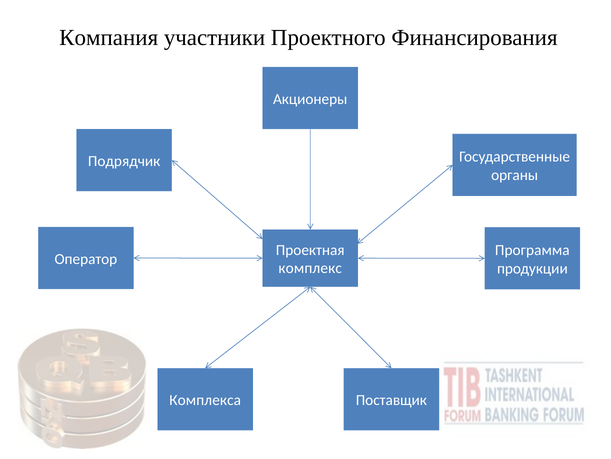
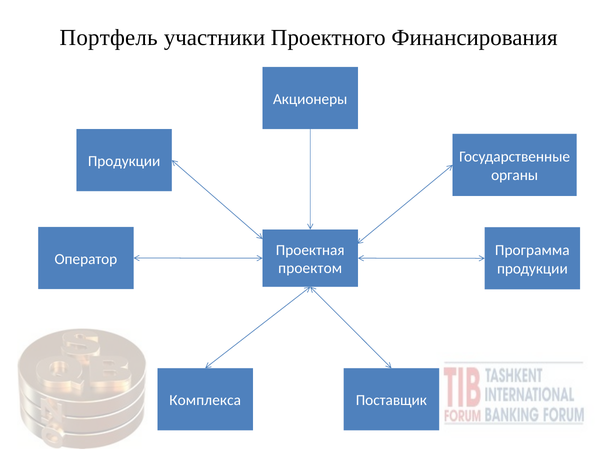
Компания: Компания -> Портфель
Подрядчик at (124, 161): Подрядчик -> Продукции
комплекс: комплекс -> проектом
